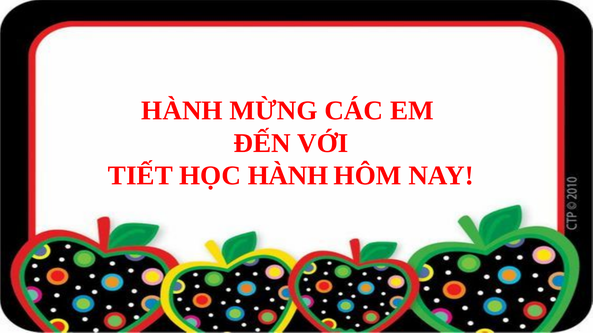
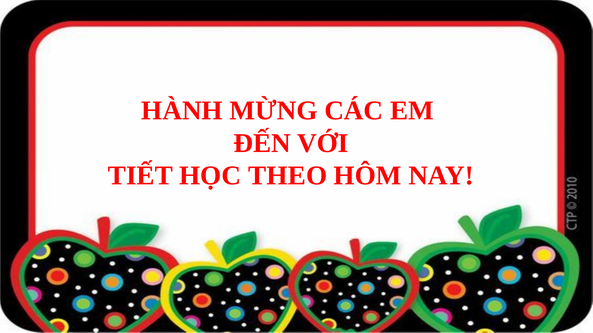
HỌC HÀNH: HÀNH -> THEO
